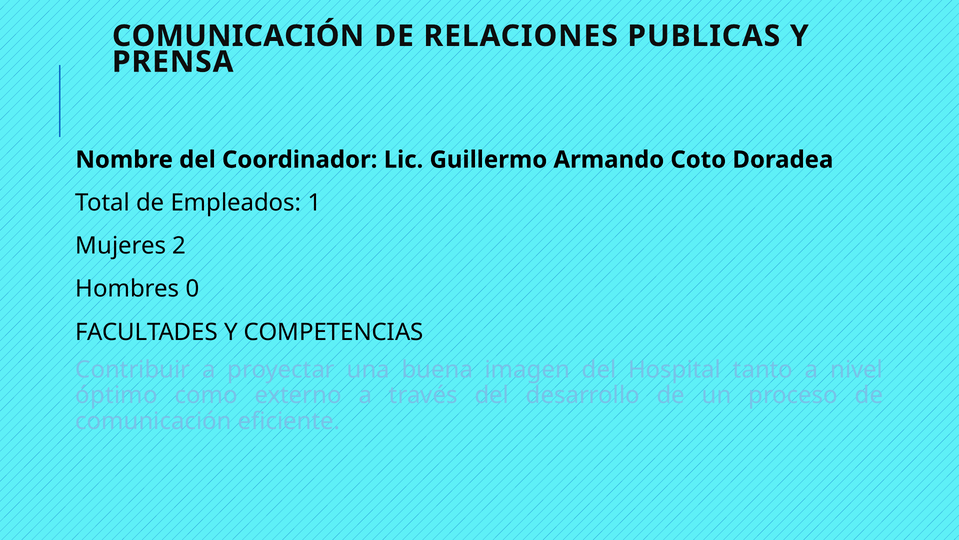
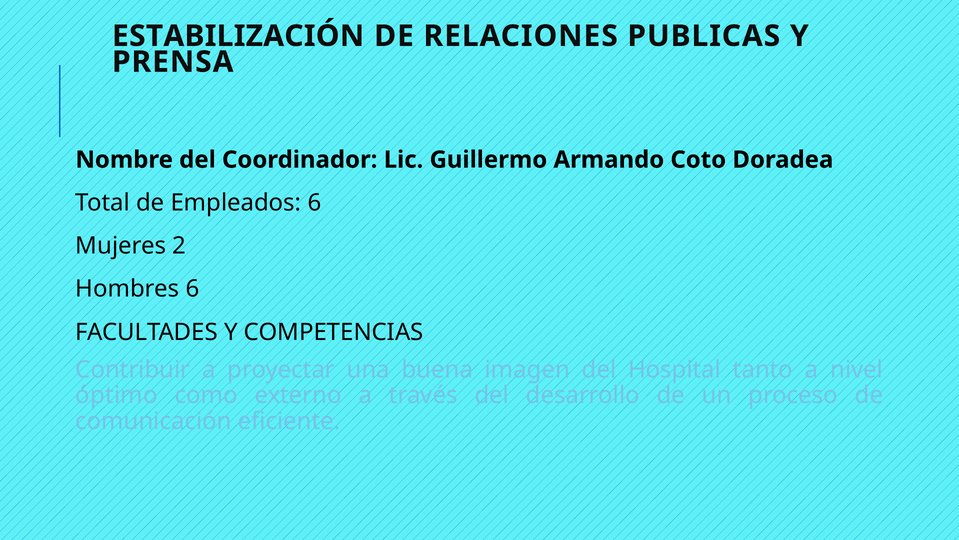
COMUNICACIÓN at (238, 36): COMUNICACIÓN -> ESTABILIZACIÓN
Empleados 1: 1 -> 6
Hombres 0: 0 -> 6
